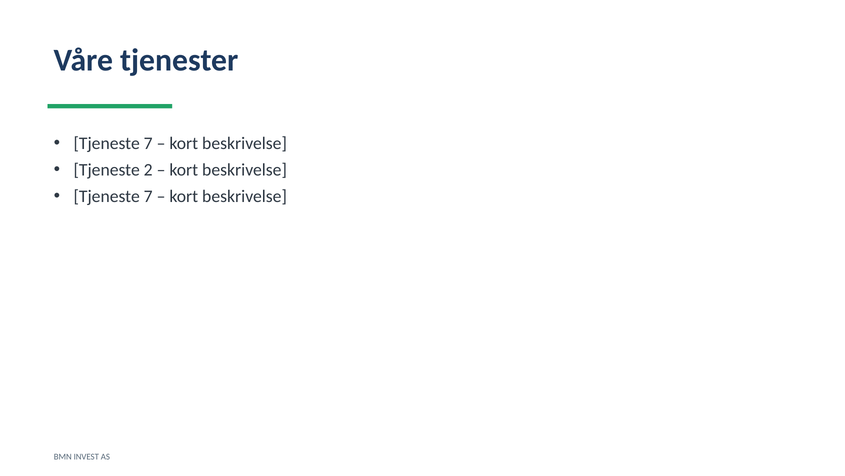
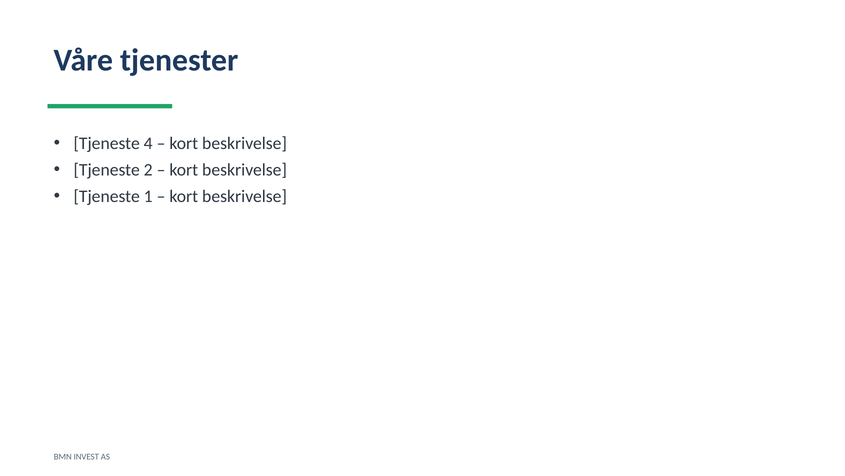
7 at (148, 143): 7 -> 4
7 at (148, 196): 7 -> 1
